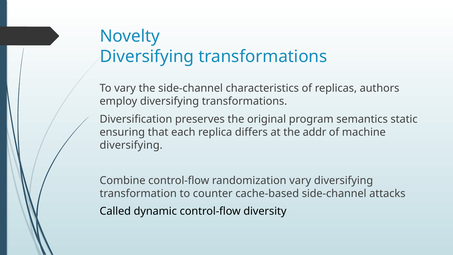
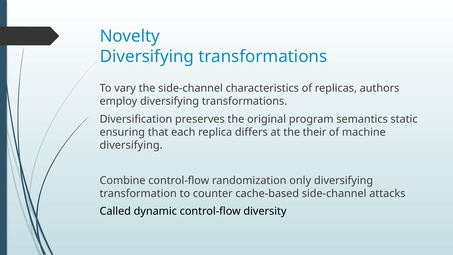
addr: addr -> their
randomization vary: vary -> only
